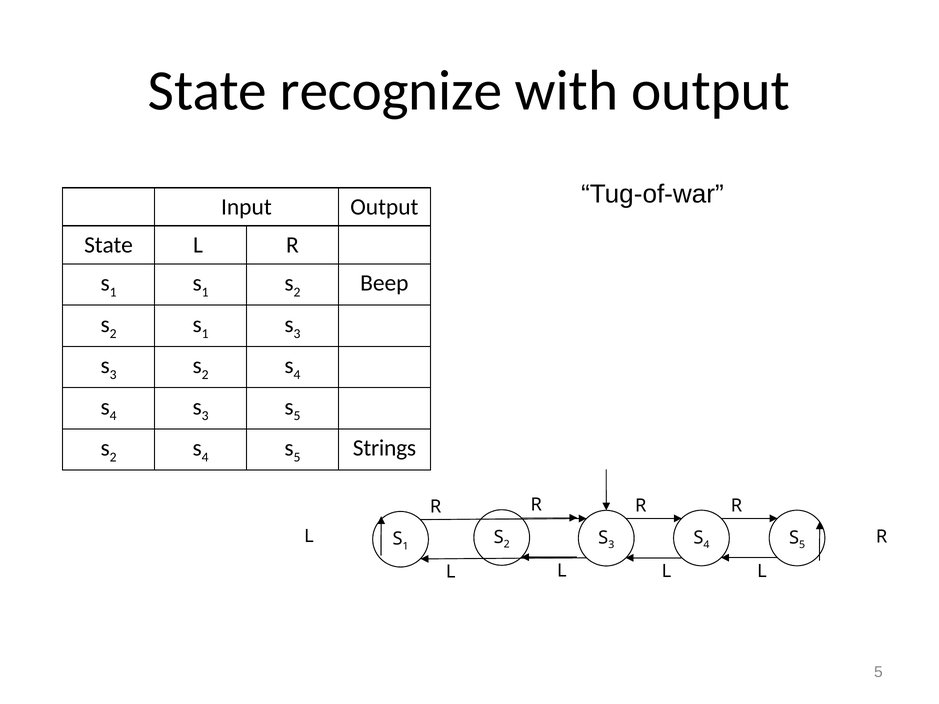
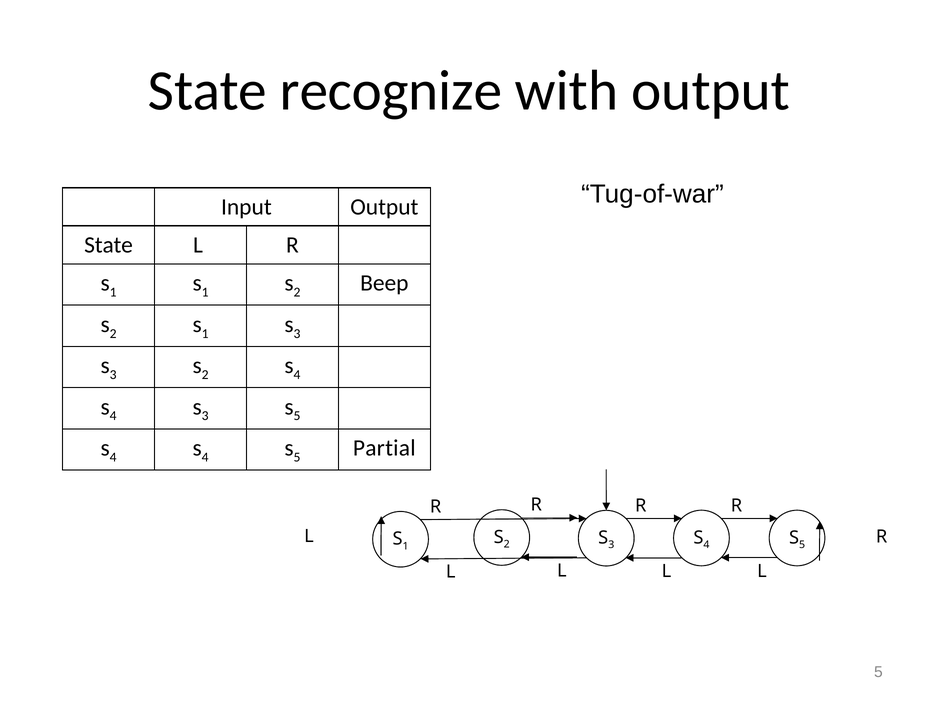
2 at (113, 457): 2 -> 4
Strings: Strings -> Partial
